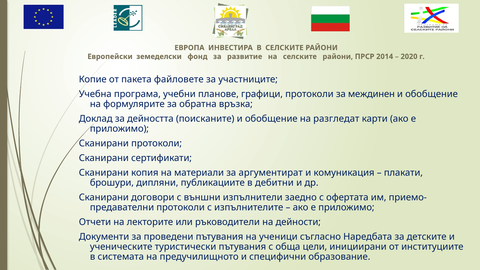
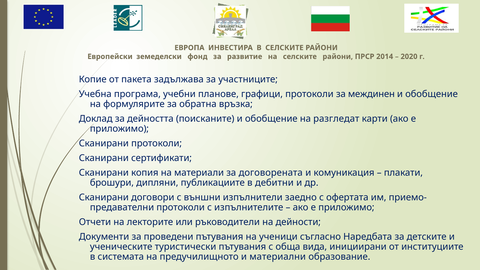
файловете: файловете -> задължава
аргументират: аргументират -> договорената
цели: цели -> вида
специфични: специфични -> материални
